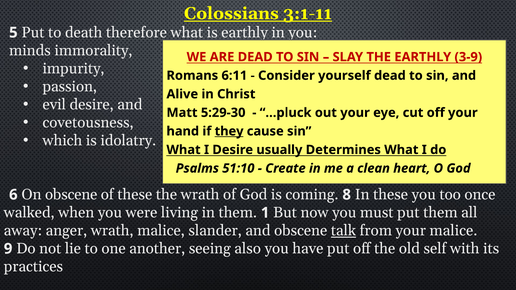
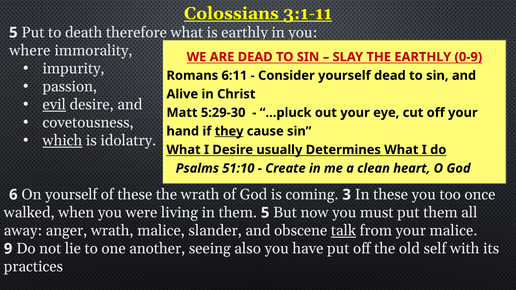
minds: minds -> where
3-9: 3-9 -> 0-9
evil underline: none -> present
which underline: none -> present
On obscene: obscene -> yourself
8: 8 -> 3
them 1: 1 -> 5
